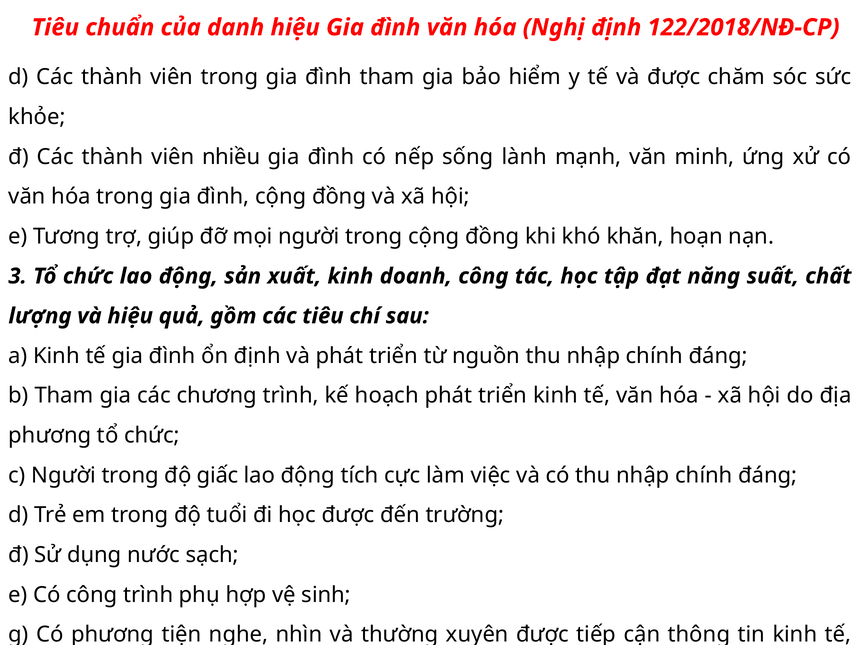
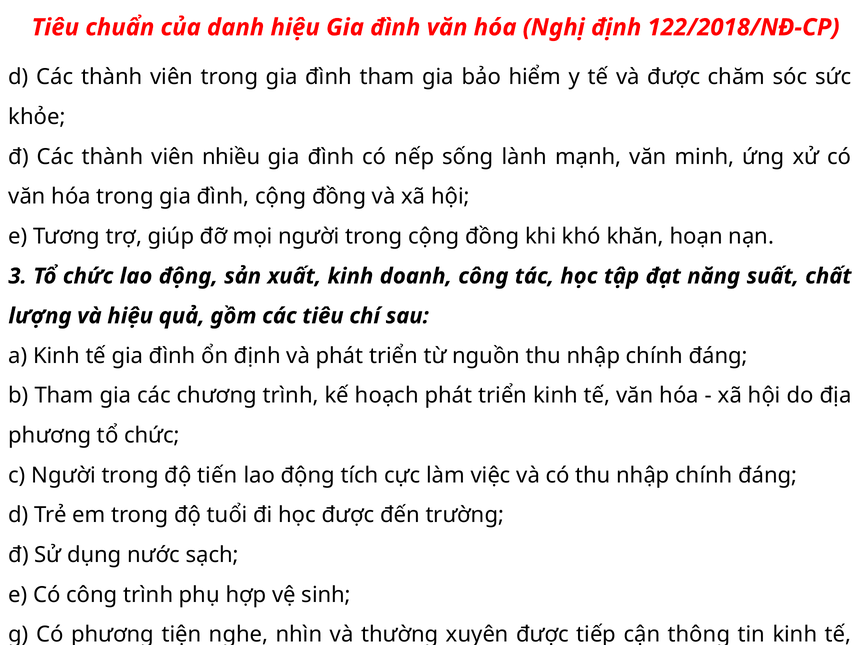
giấc: giấc -> tiến
